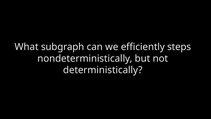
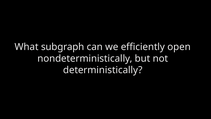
steps: steps -> open
